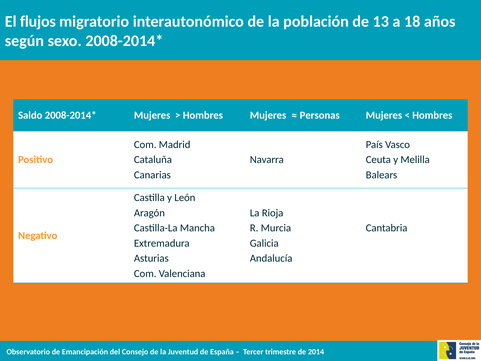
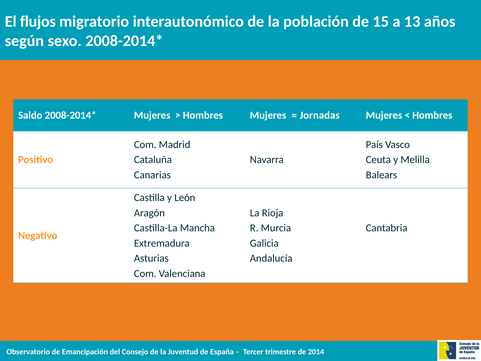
13: 13 -> 15
18: 18 -> 13
Personas: Personas -> Jornadas
